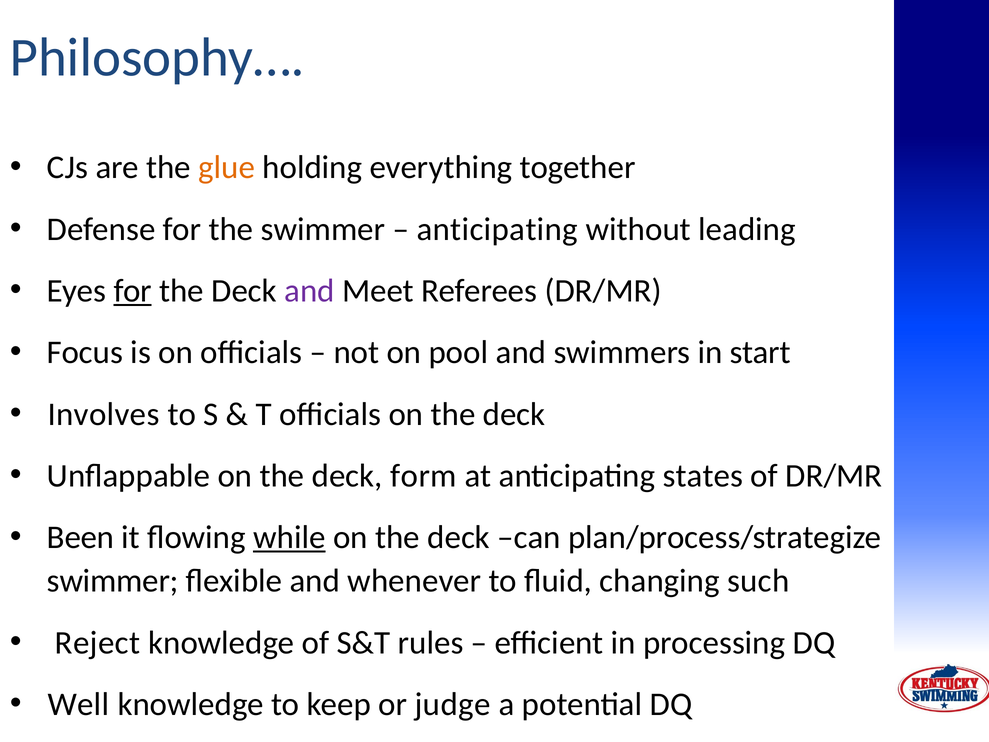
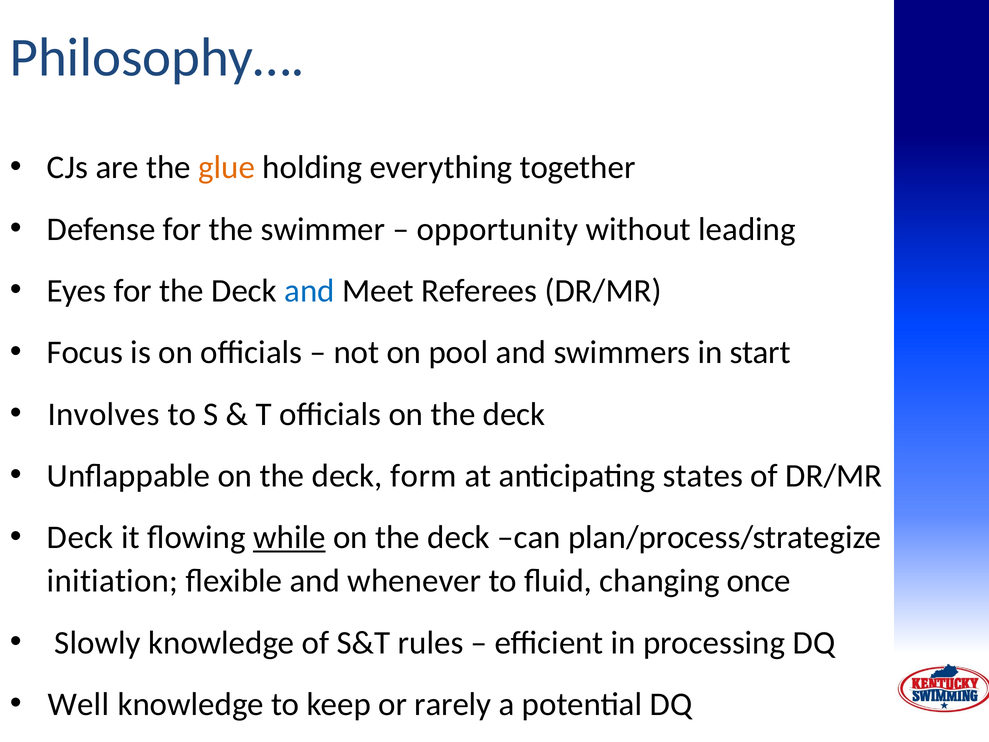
anticipating at (497, 229): anticipating -> opportunity
for at (133, 291) underline: present -> none
and at (310, 291) colour: purple -> blue
Been at (80, 537): Been -> Deck
swimmer at (113, 581): swimmer -> initiation
such: such -> once
Reject: Reject -> Slowly
judge: judge -> rarely
